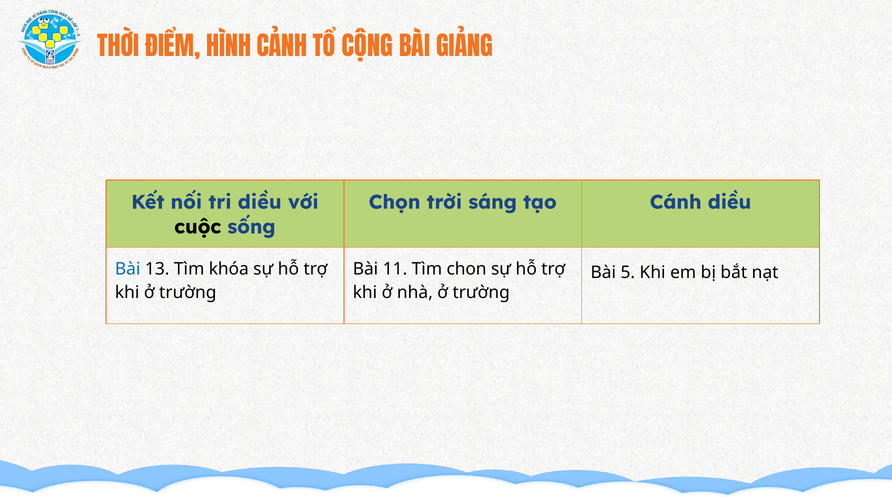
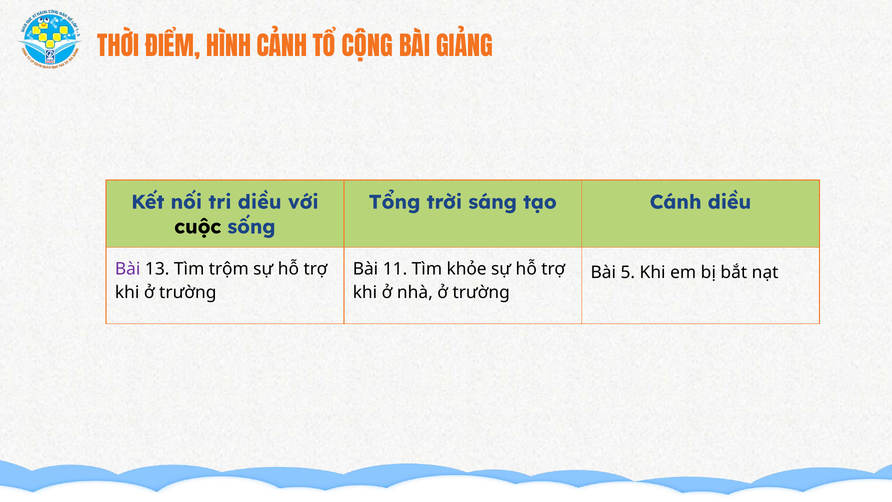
Chọn at (395, 202): Chọn -> Tổng
Bài at (128, 269) colour: blue -> purple
khóa: khóa -> trộm
Tìm chọn: chọn -> khỏe
